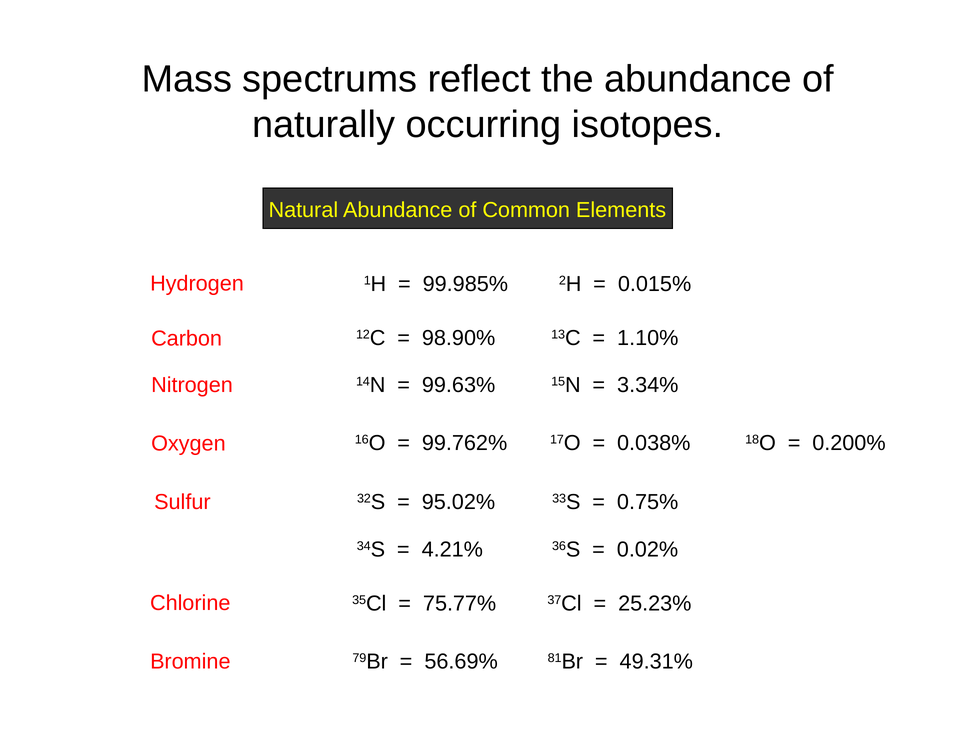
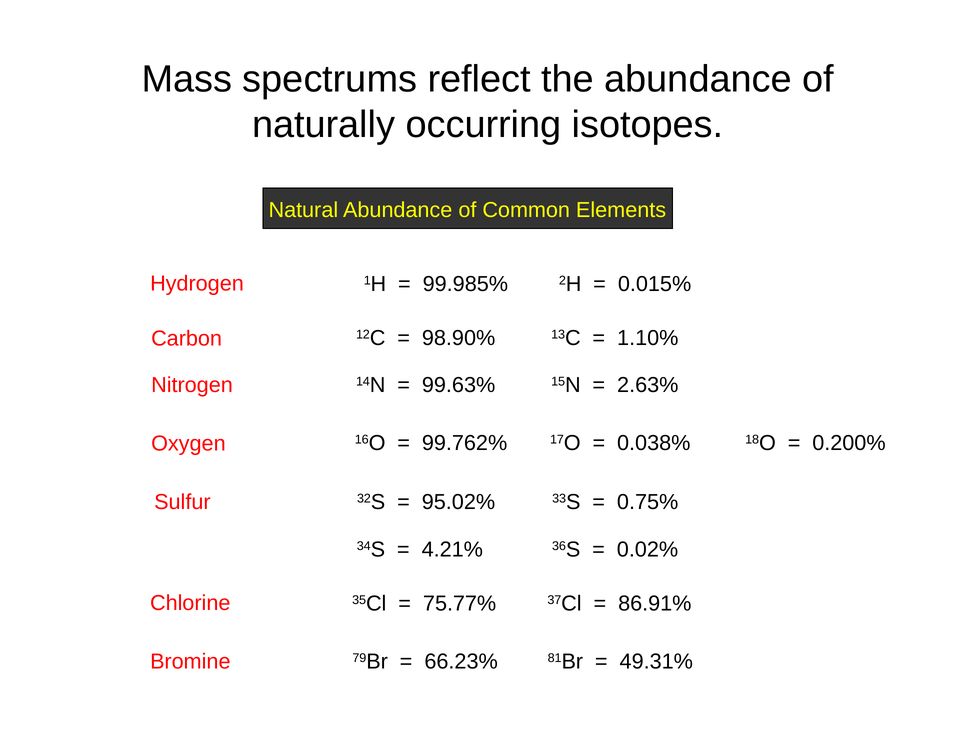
3.34%: 3.34% -> 2.63%
25.23%: 25.23% -> 86.91%
56.69%: 56.69% -> 66.23%
